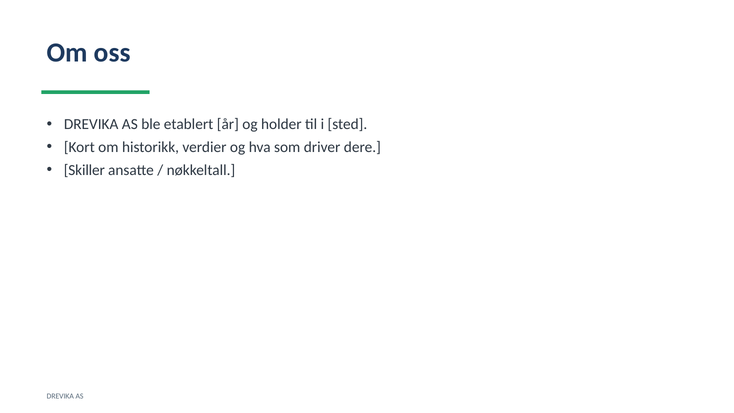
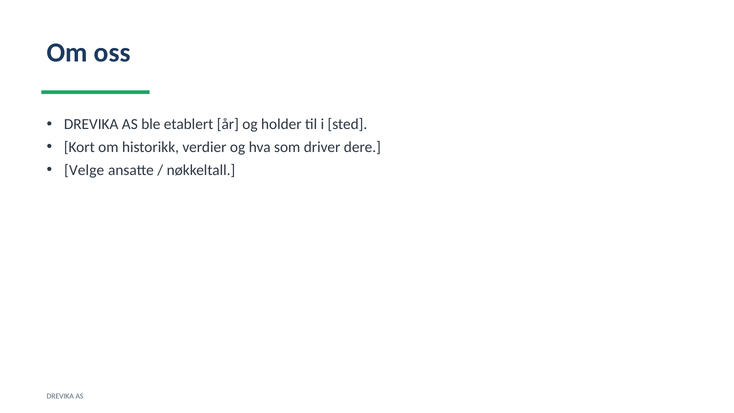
Skiller: Skiller -> Velge
